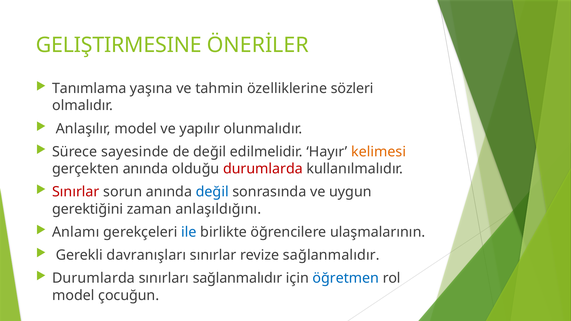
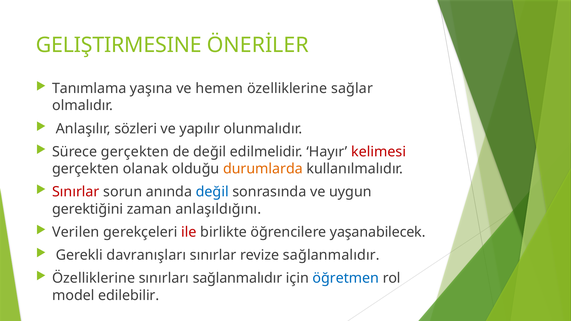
tahmin: tahmin -> hemen
sözleri: sözleri -> sağlar
Anlaşılır model: model -> sözleri
Sürece sayesinde: sayesinde -> gerçekten
kelimesi colour: orange -> red
gerçekten anında: anında -> olanak
durumlarda at (263, 169) colour: red -> orange
Anlamı: Anlamı -> Verilen
ile colour: blue -> red
ulaşmalarının: ulaşmalarının -> yaşanabilecek
Durumlarda at (94, 278): Durumlarda -> Özelliklerine
çocuğun: çocuğun -> edilebilir
